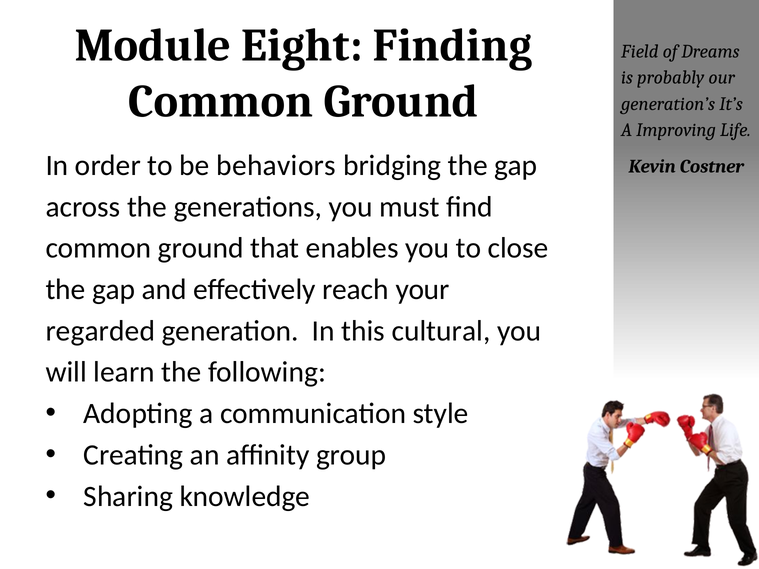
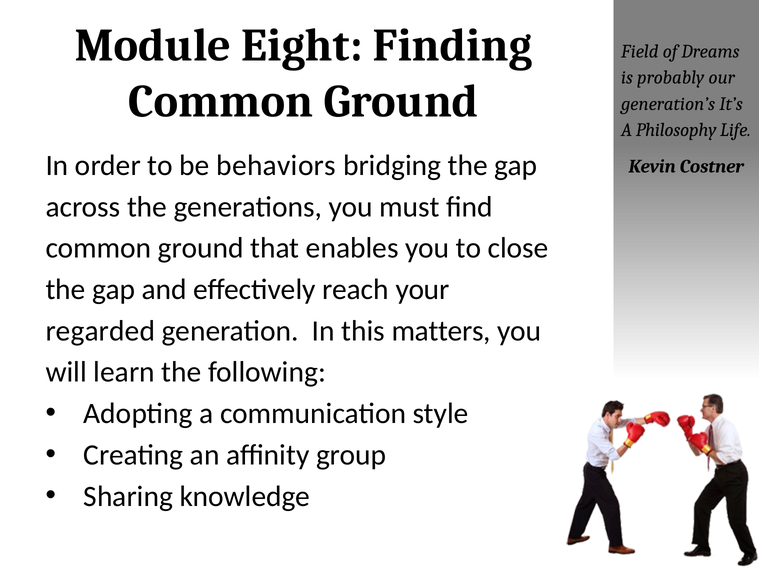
Improving: Improving -> Philosophy
cultural: cultural -> matters
